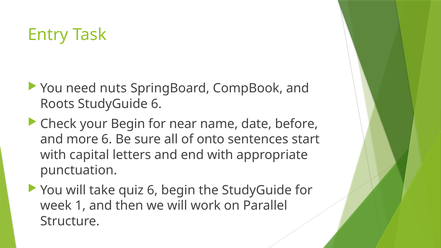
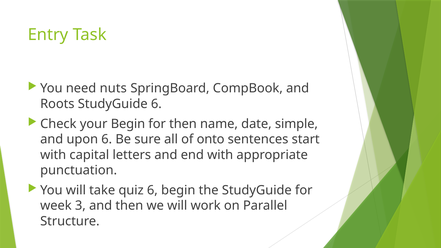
for near: near -> then
before: before -> simple
more: more -> upon
1: 1 -> 3
